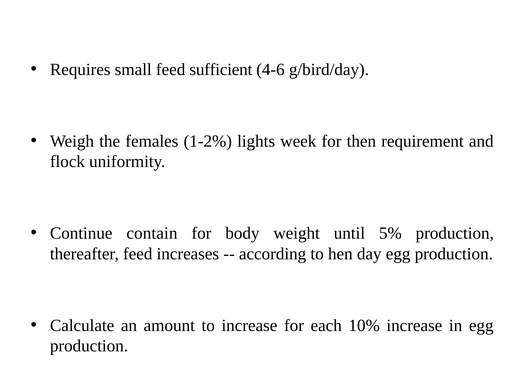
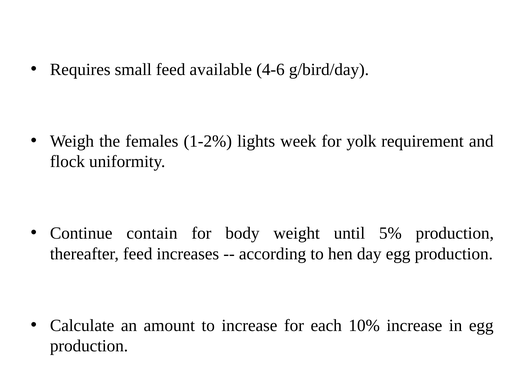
sufficient: sufficient -> available
then: then -> yolk
